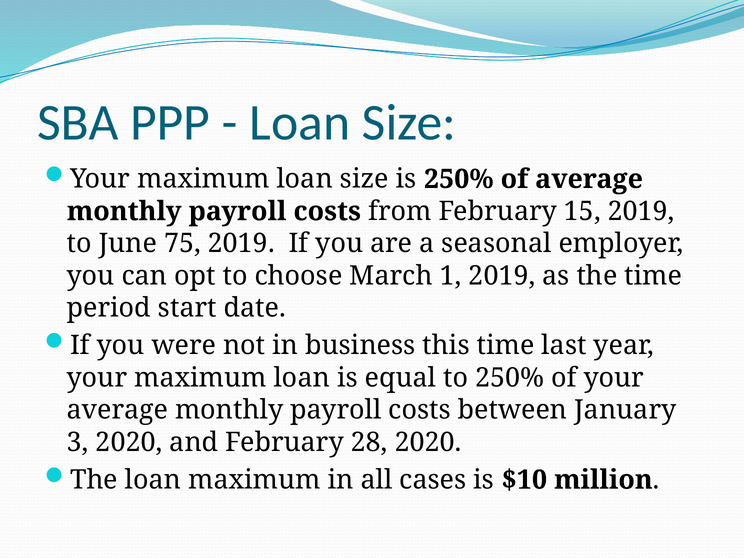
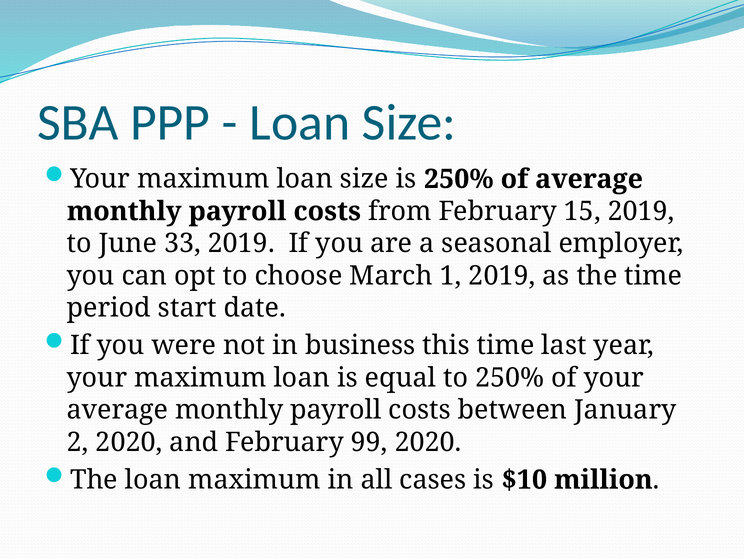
75: 75 -> 33
3: 3 -> 2
28: 28 -> 99
